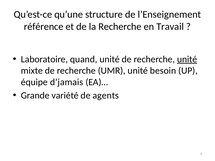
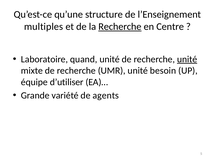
référence: référence -> multiples
Recherche at (120, 27) underline: none -> present
Travail: Travail -> Centre
d’jamais: d’jamais -> d’utiliser
